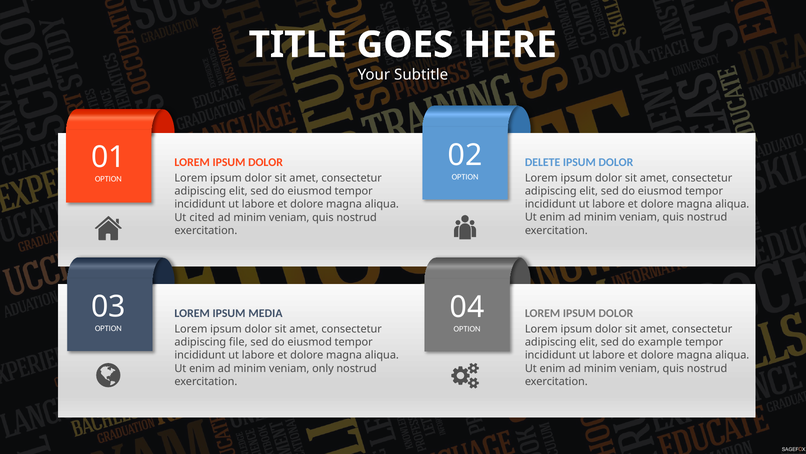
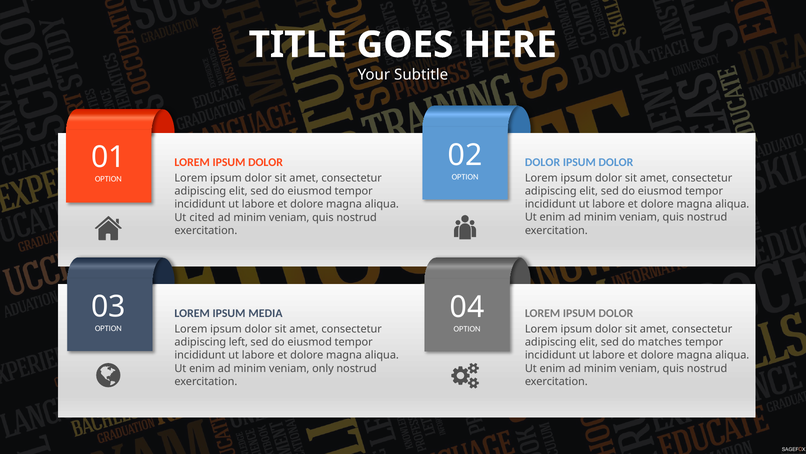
DELETE at (543, 162): DELETE -> DOLOR
example: example -> matches
file: file -> left
